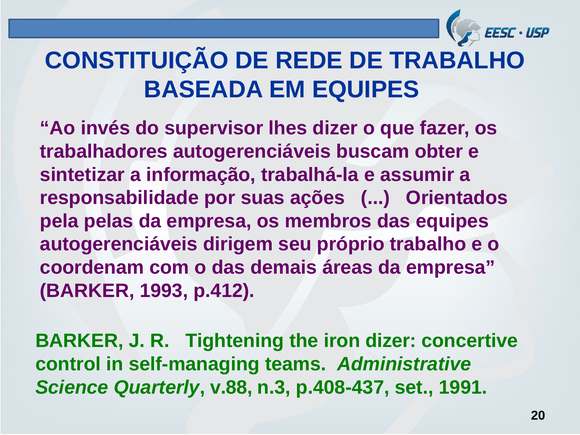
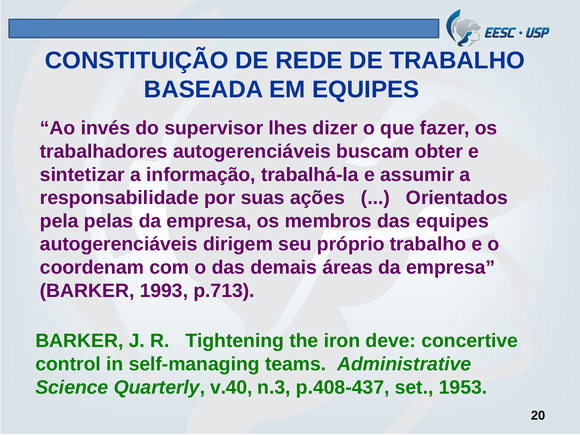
p.412: p.412 -> p.713
iron dizer: dizer -> deve
v.88: v.88 -> v.40
1991: 1991 -> 1953
